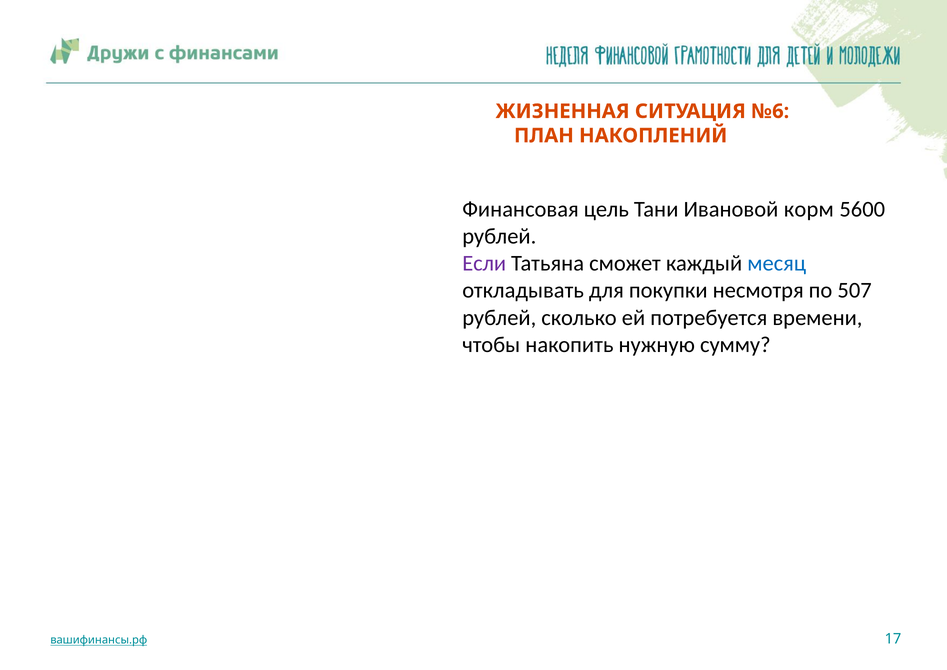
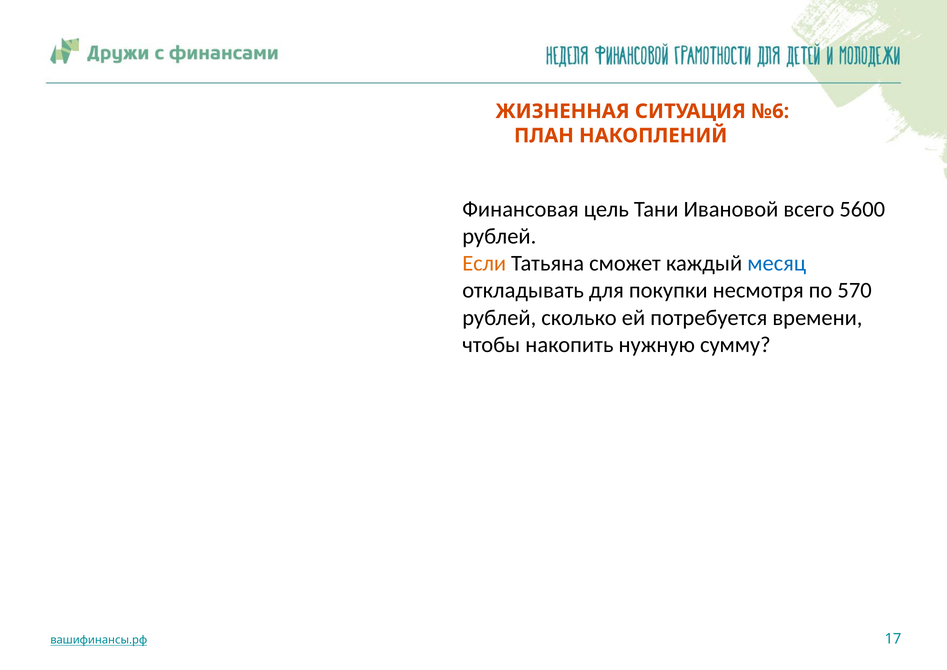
корм: корм -> всего
Если colour: purple -> orange
507: 507 -> 570
